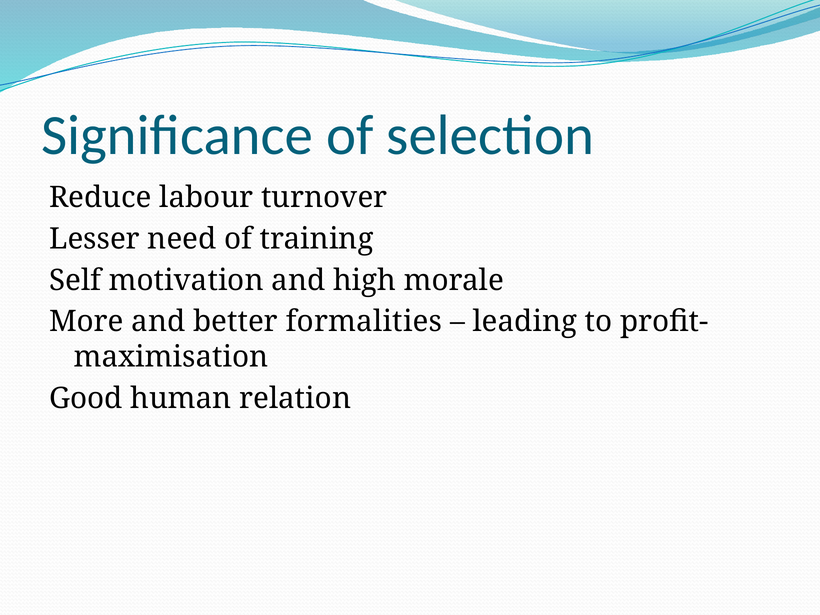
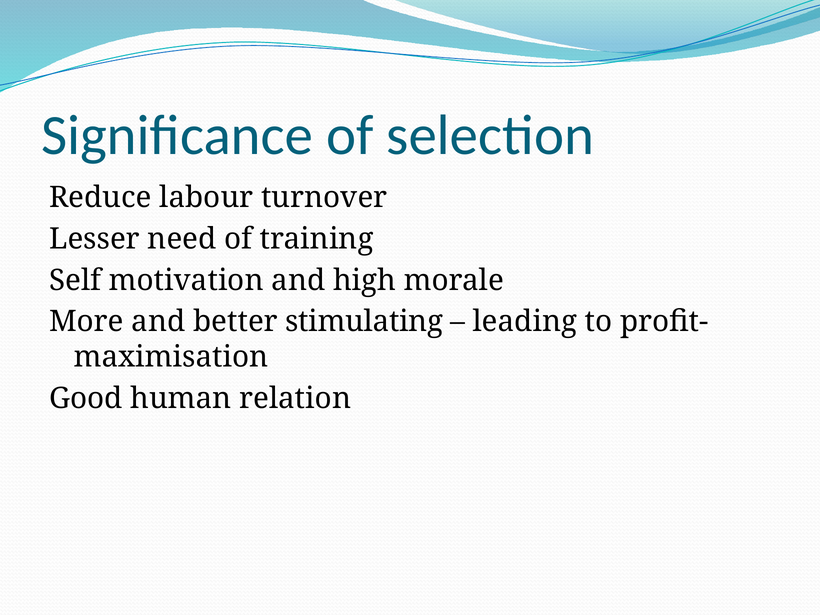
formalities: formalities -> stimulating
